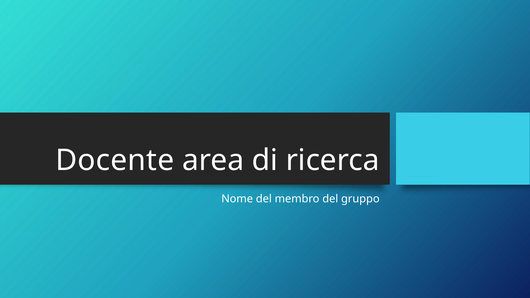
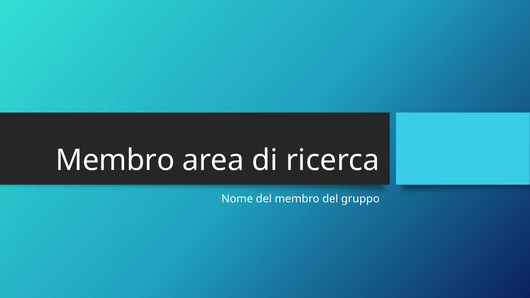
Docente at (115, 160): Docente -> Membro
